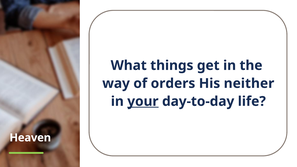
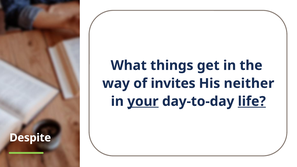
orders: orders -> invites
life underline: none -> present
Heaven: Heaven -> Despite
